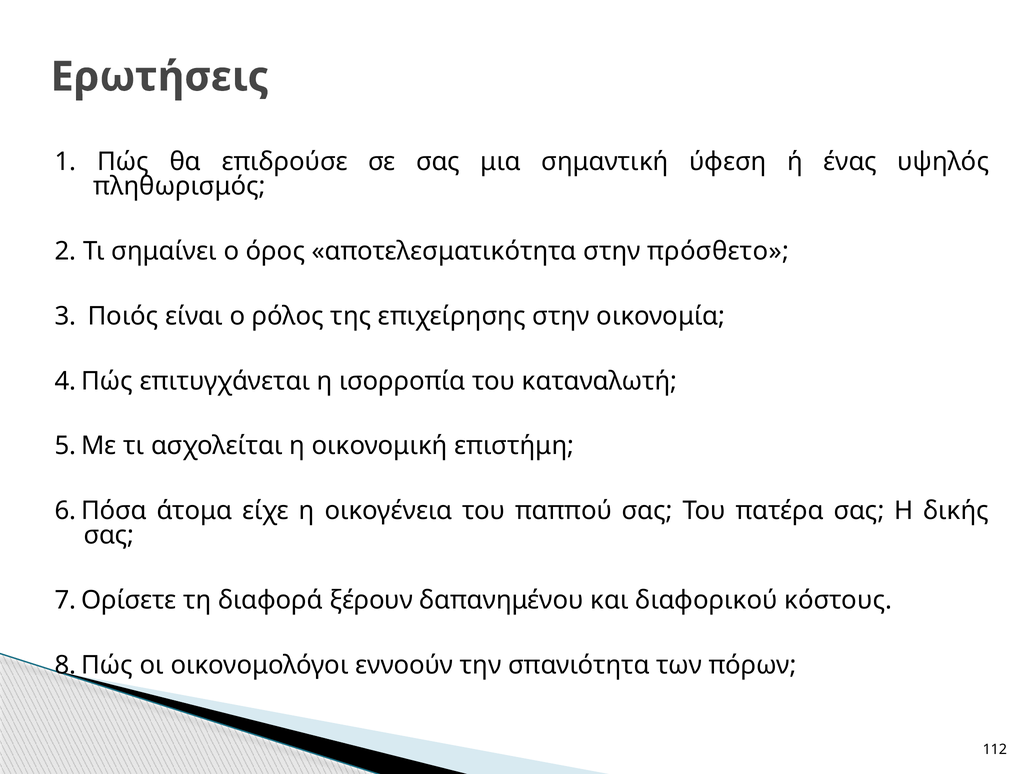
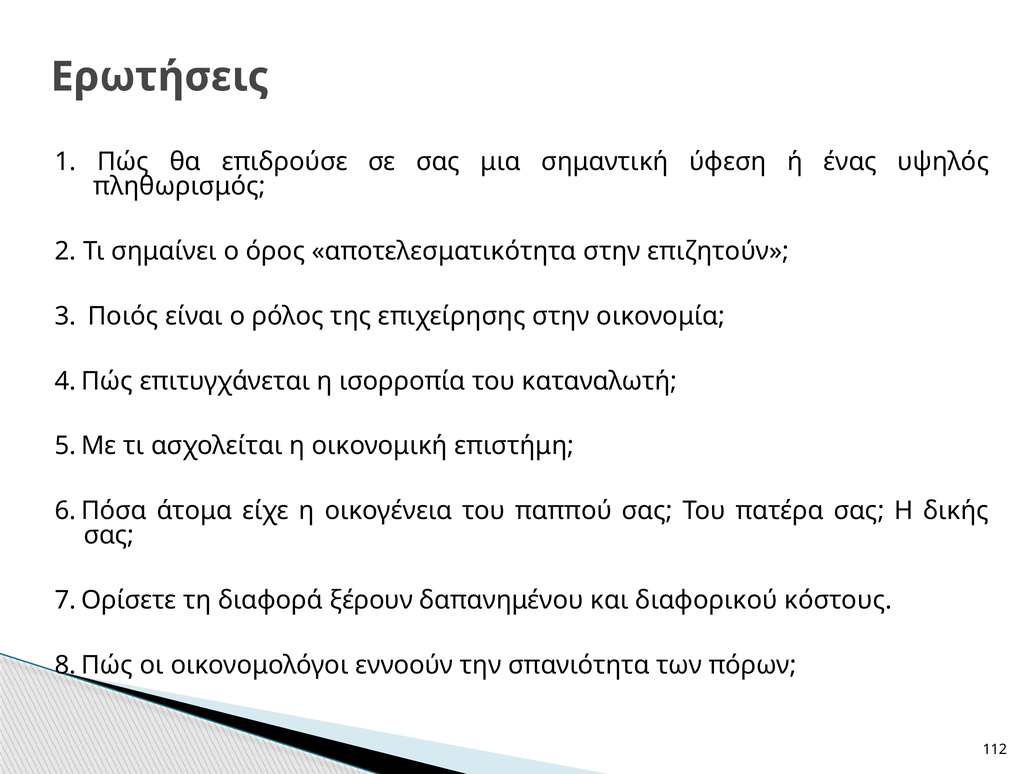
πρόσθετο: πρόσθετο -> επιζητούν
